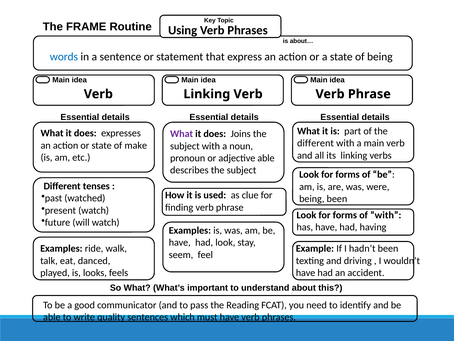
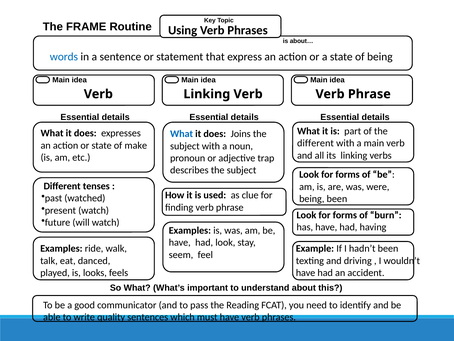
What at (182, 134) colour: purple -> blue
adjective able: able -> trap
of with: with -> burn
